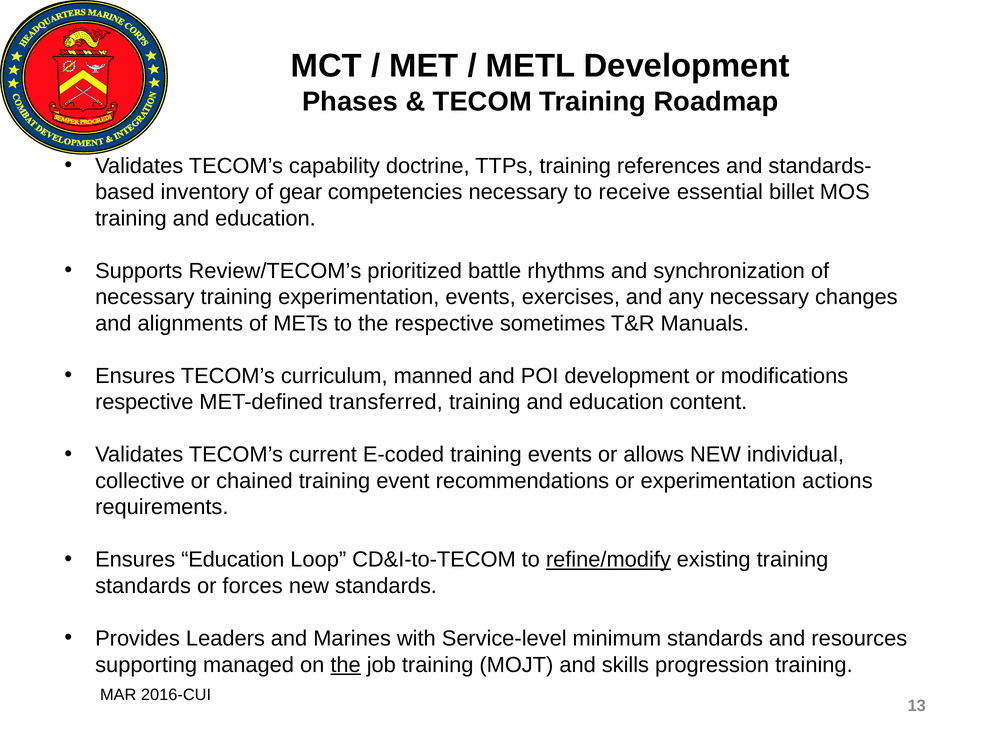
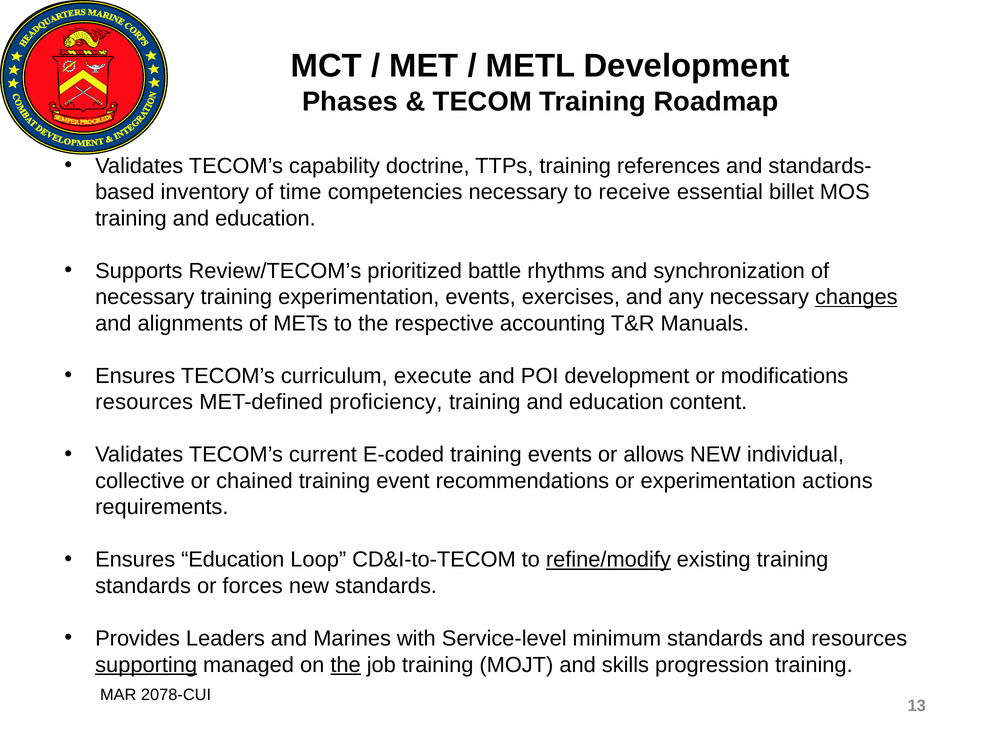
gear: gear -> time
changes underline: none -> present
sometimes: sometimes -> accounting
manned: manned -> execute
respective at (144, 402): respective -> resources
transferred: transferred -> proficiency
supporting underline: none -> present
2016-CUI: 2016-CUI -> 2078-CUI
